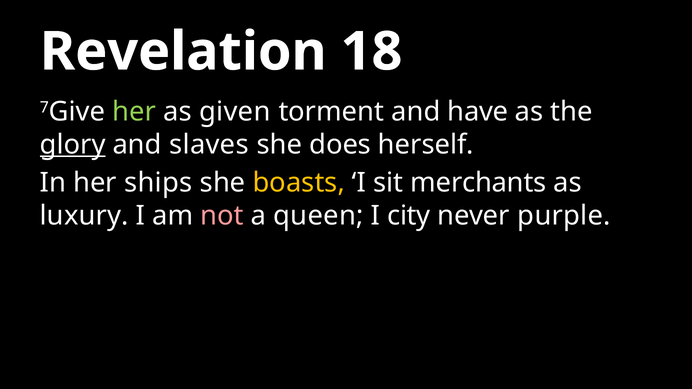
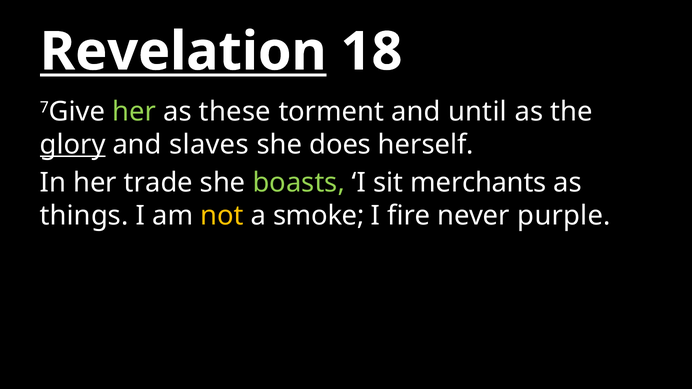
Revelation underline: none -> present
given: given -> these
have: have -> until
ships: ships -> trade
boasts colour: yellow -> light green
luxury: luxury -> things
not colour: pink -> yellow
queen: queen -> smoke
city: city -> fire
